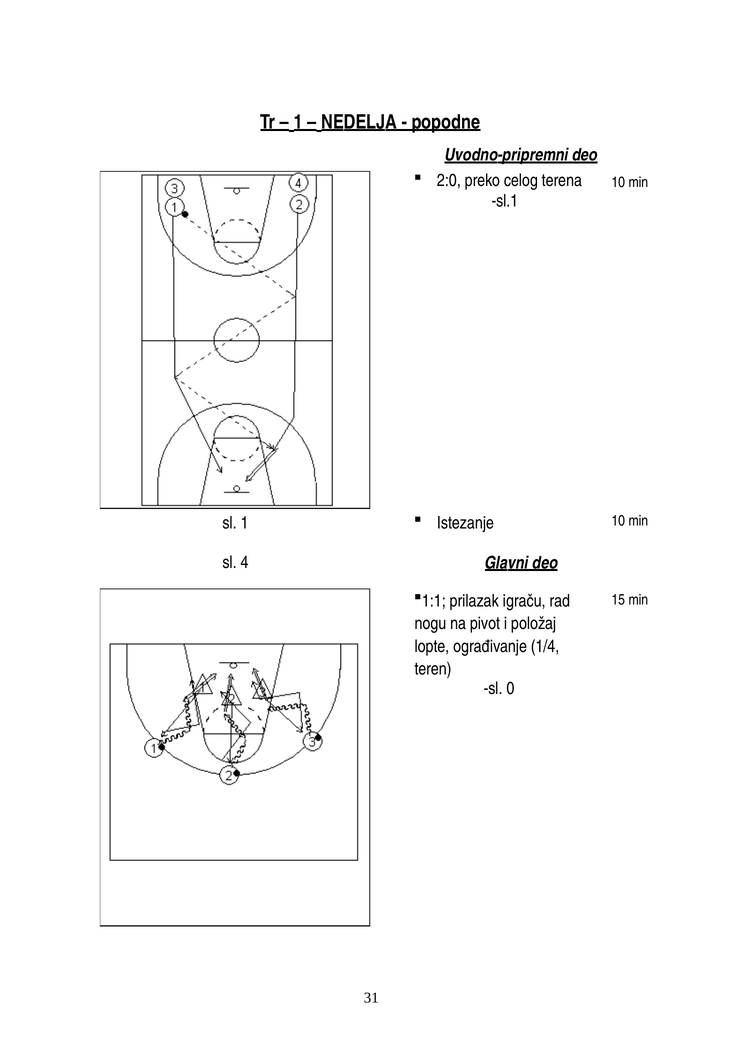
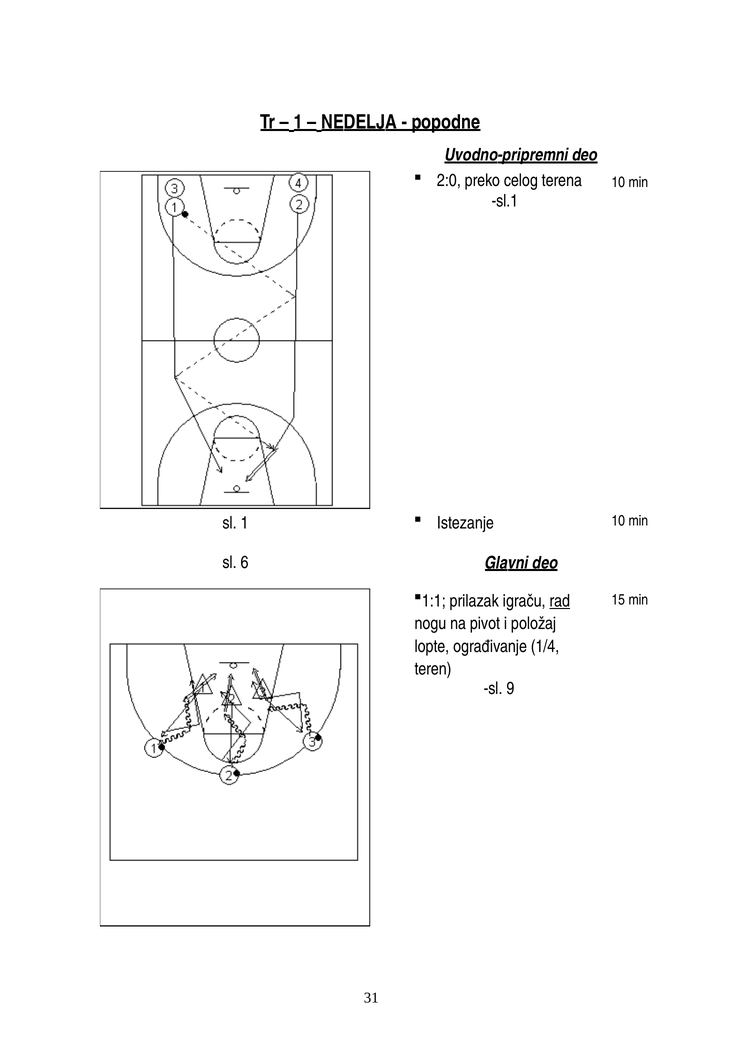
4: 4 -> 6
rad underline: none -> present
0: 0 -> 9
